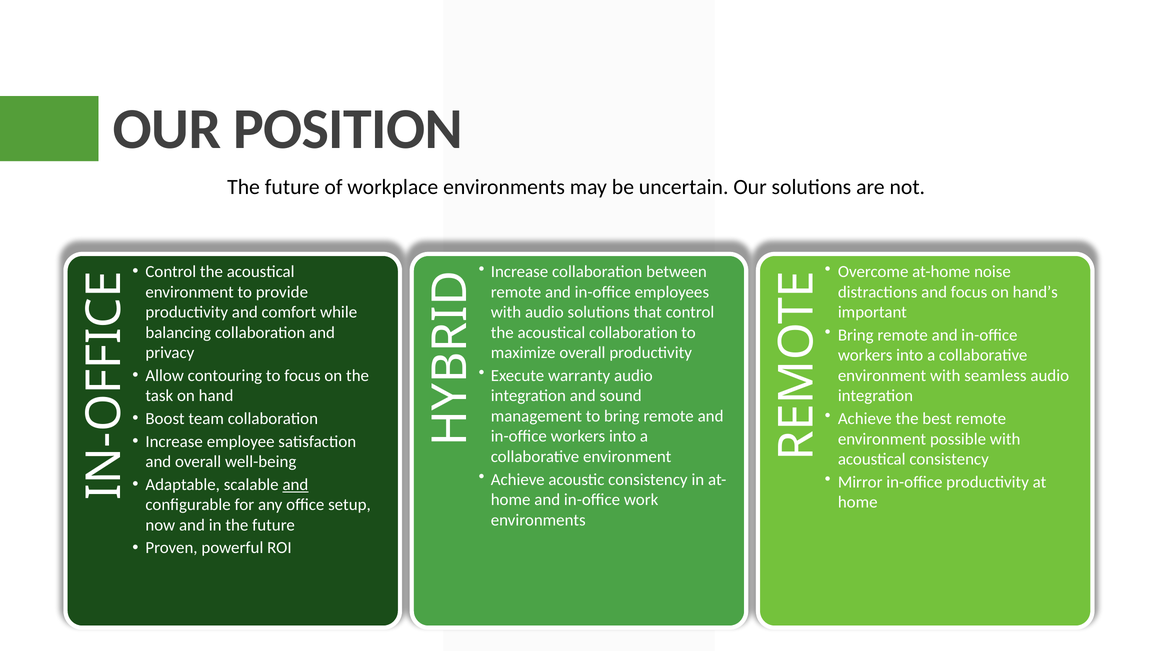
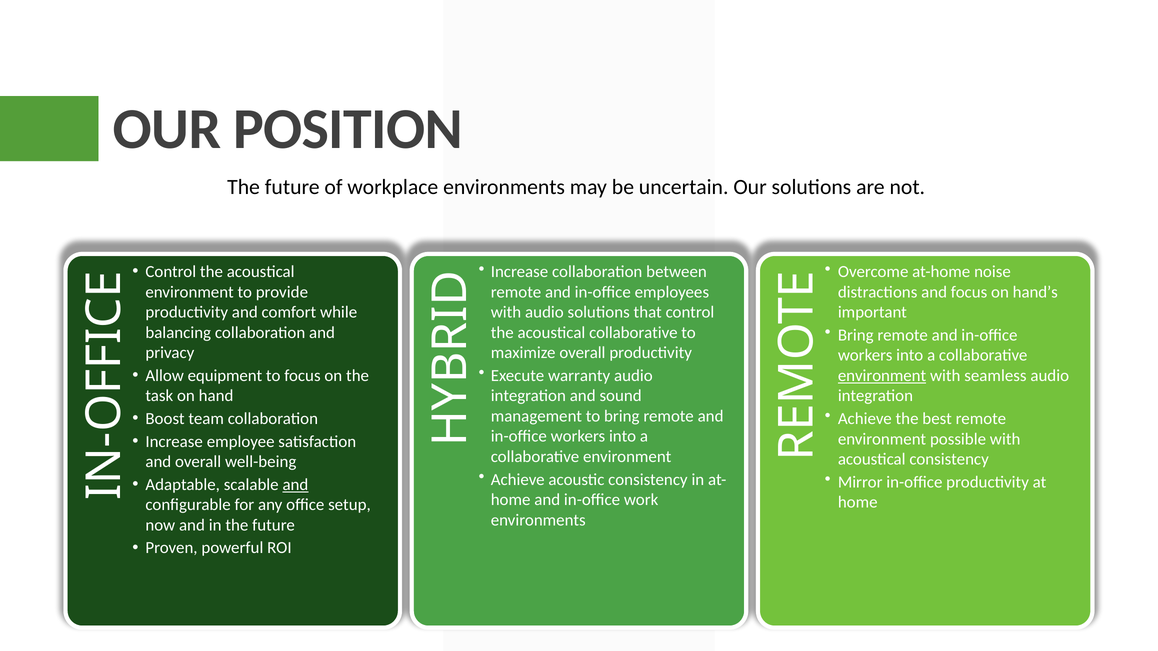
acoustical collaboration: collaboration -> collaborative
contouring: contouring -> equipment
environment at (882, 376) underline: none -> present
